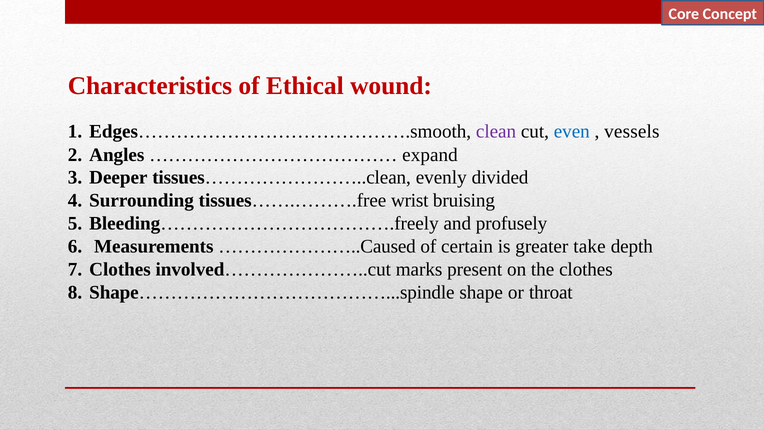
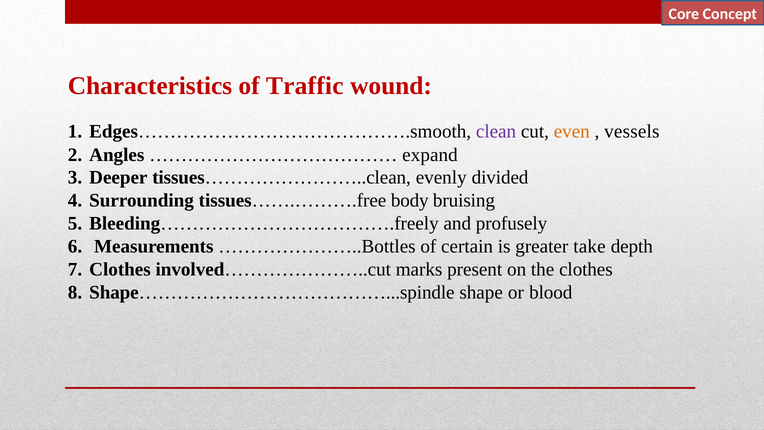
Ethical: Ethical -> Traffic
even colour: blue -> orange
wrist: wrist -> body
…………………..Caused: …………………..Caused -> …………………..Bottles
throat: throat -> blood
